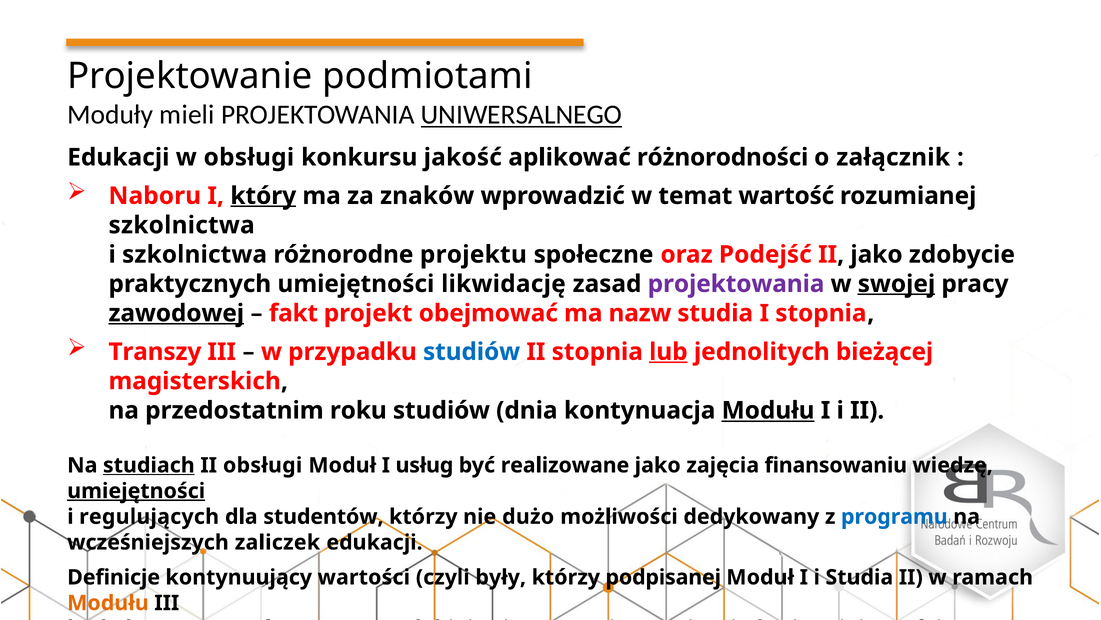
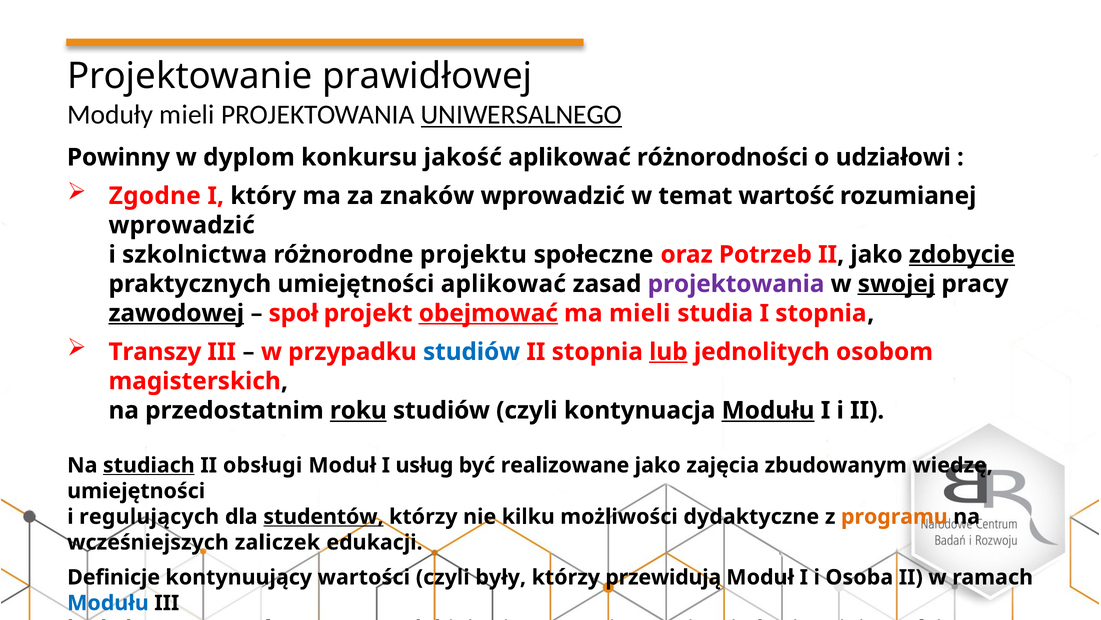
podmiotami: podmiotami -> prawidłowej
Edukacji at (118, 157): Edukacji -> Powinny
w obsługi: obsługi -> dyplom
załącznik: załącznik -> udziałowi
Naboru: Naboru -> Zgodne
który underline: present -> none
szkolnictwa at (182, 225): szkolnictwa -> wprowadzić
Podejść: Podejść -> Potrzeb
zdobycie underline: none -> present
umiejętności likwidację: likwidację -> aplikować
fakt: fakt -> społ
obejmować underline: none -> present
ma nazw: nazw -> mieli
bieżącej: bieżącej -> osobom
roku underline: none -> present
studiów dnia: dnia -> czyli
finansowaniu: finansowaniu -> zbudowanym
umiejętności at (136, 491) underline: present -> none
studentów underline: none -> present
dużo: dużo -> kilku
dedykowany: dedykowany -> dydaktyczne
programu colour: blue -> orange
podpisanej: podpisanej -> przewidują
i Studia: Studia -> Osoba
Modułu at (108, 603) colour: orange -> blue
